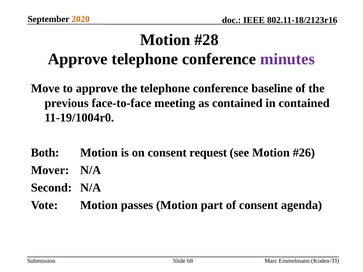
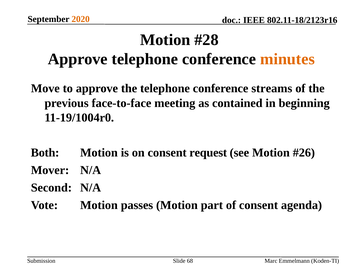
minutes colour: purple -> orange
baseline: baseline -> streams
in contained: contained -> beginning
